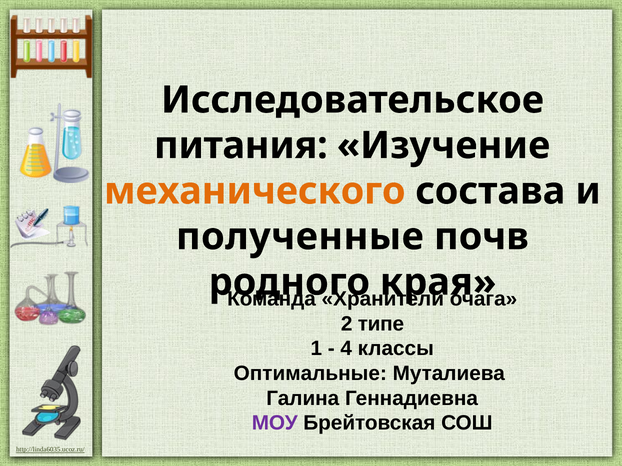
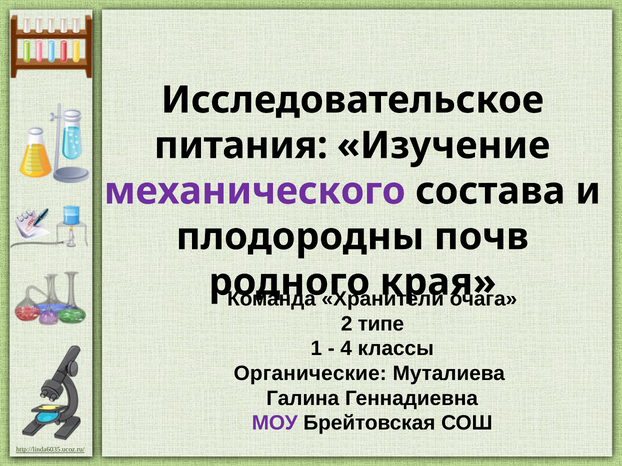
механического colour: orange -> purple
полученные: полученные -> плодородны
Оптимальные: Оптимальные -> Органические
